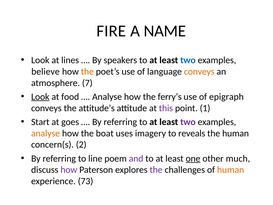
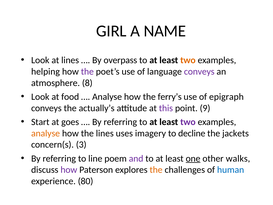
FIRE: FIRE -> GIRL
speakers: speakers -> overpass
two at (188, 60) colour: blue -> orange
believe: believe -> helping
the at (87, 71) colour: orange -> purple
conveys at (199, 71) colour: orange -> purple
7: 7 -> 8
Look at (40, 97) underline: present -> none
attitude’s: attitude’s -> actually’s
1: 1 -> 9
the boat: boat -> lines
reveals: reveals -> decline
the human: human -> jackets
2: 2 -> 3
much: much -> walks
the at (156, 170) colour: purple -> orange
human at (231, 170) colour: orange -> blue
73: 73 -> 80
